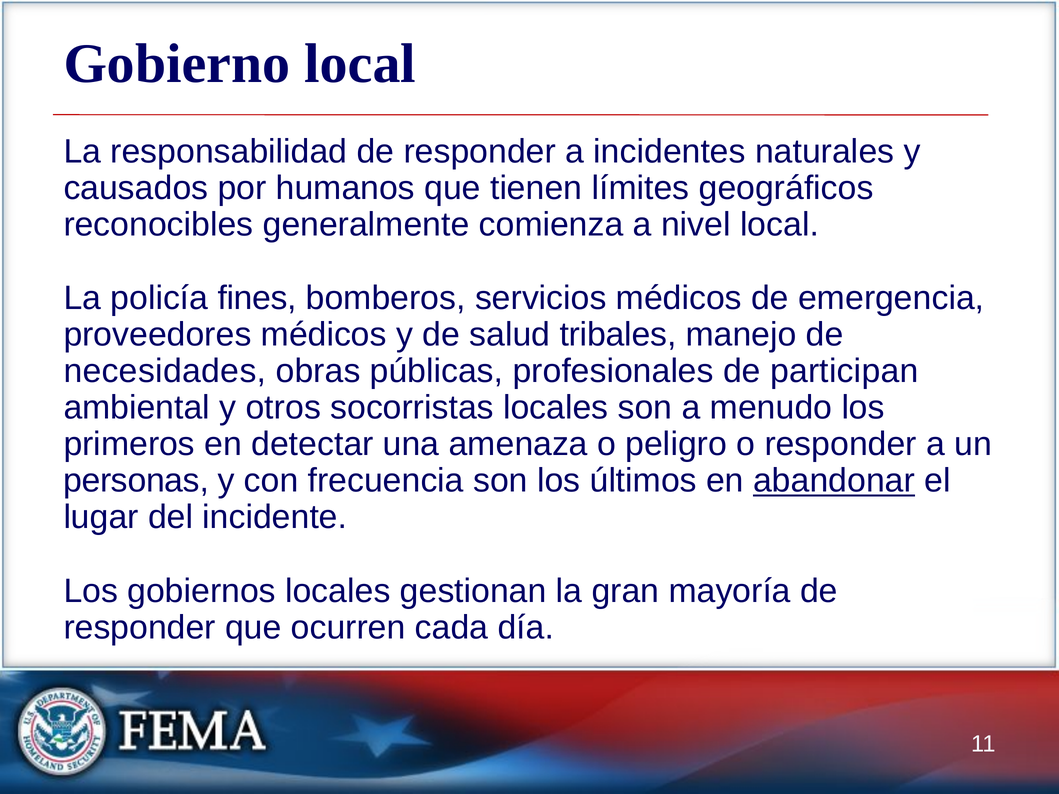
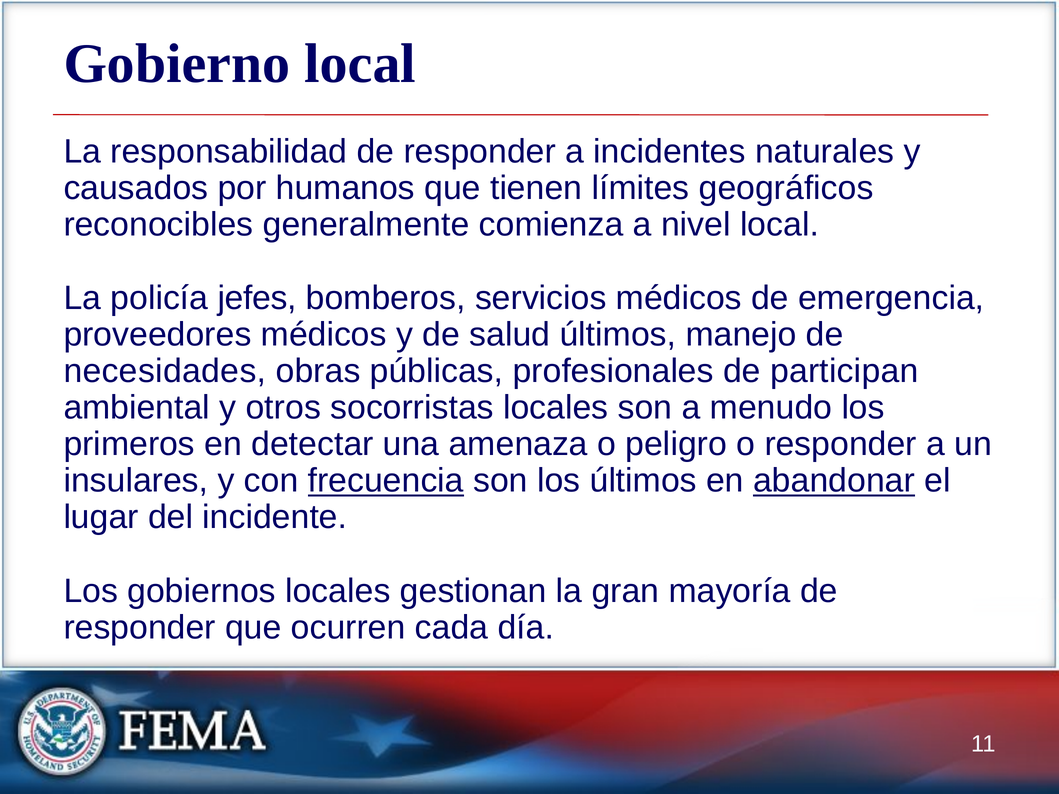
fines: fines -> jefes
salud tribales: tribales -> últimos
personas: personas -> insulares
frecuencia underline: none -> present
